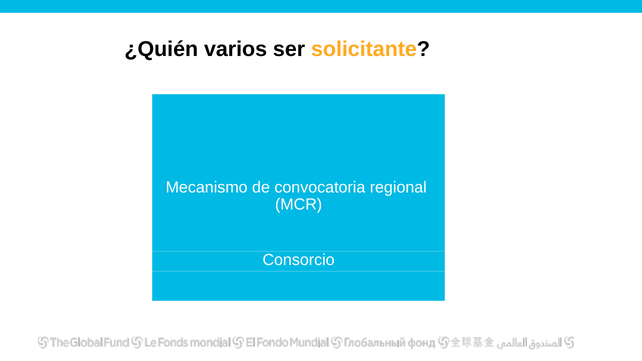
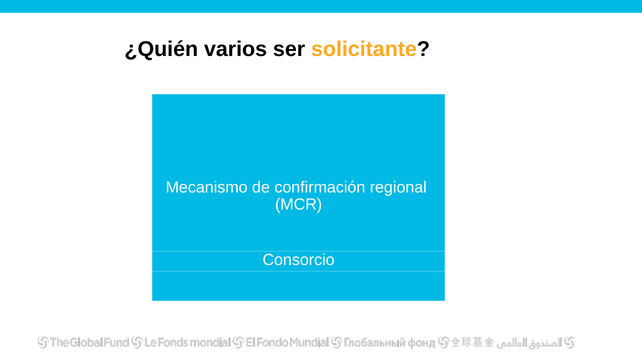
convocatoria: convocatoria -> confirmación
